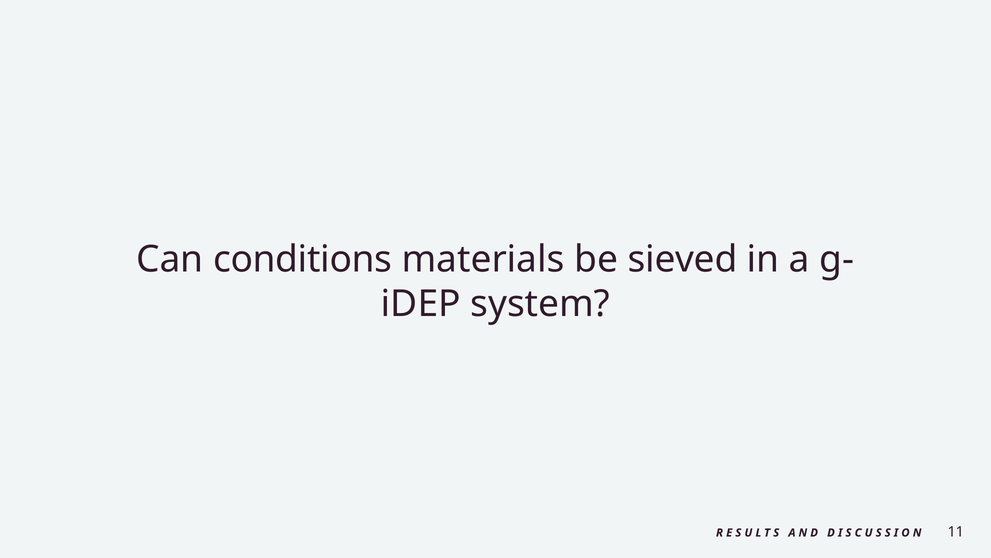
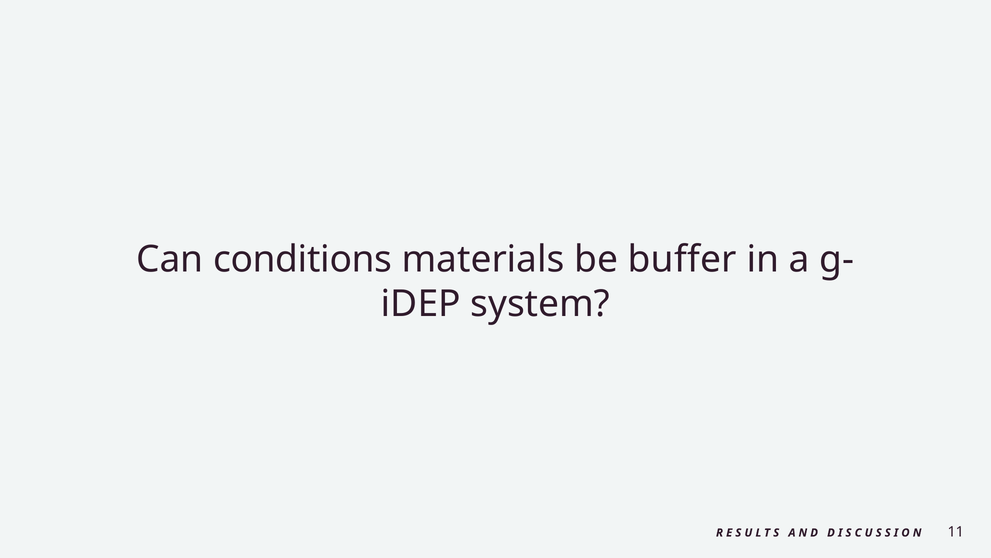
sieved: sieved -> buffer
